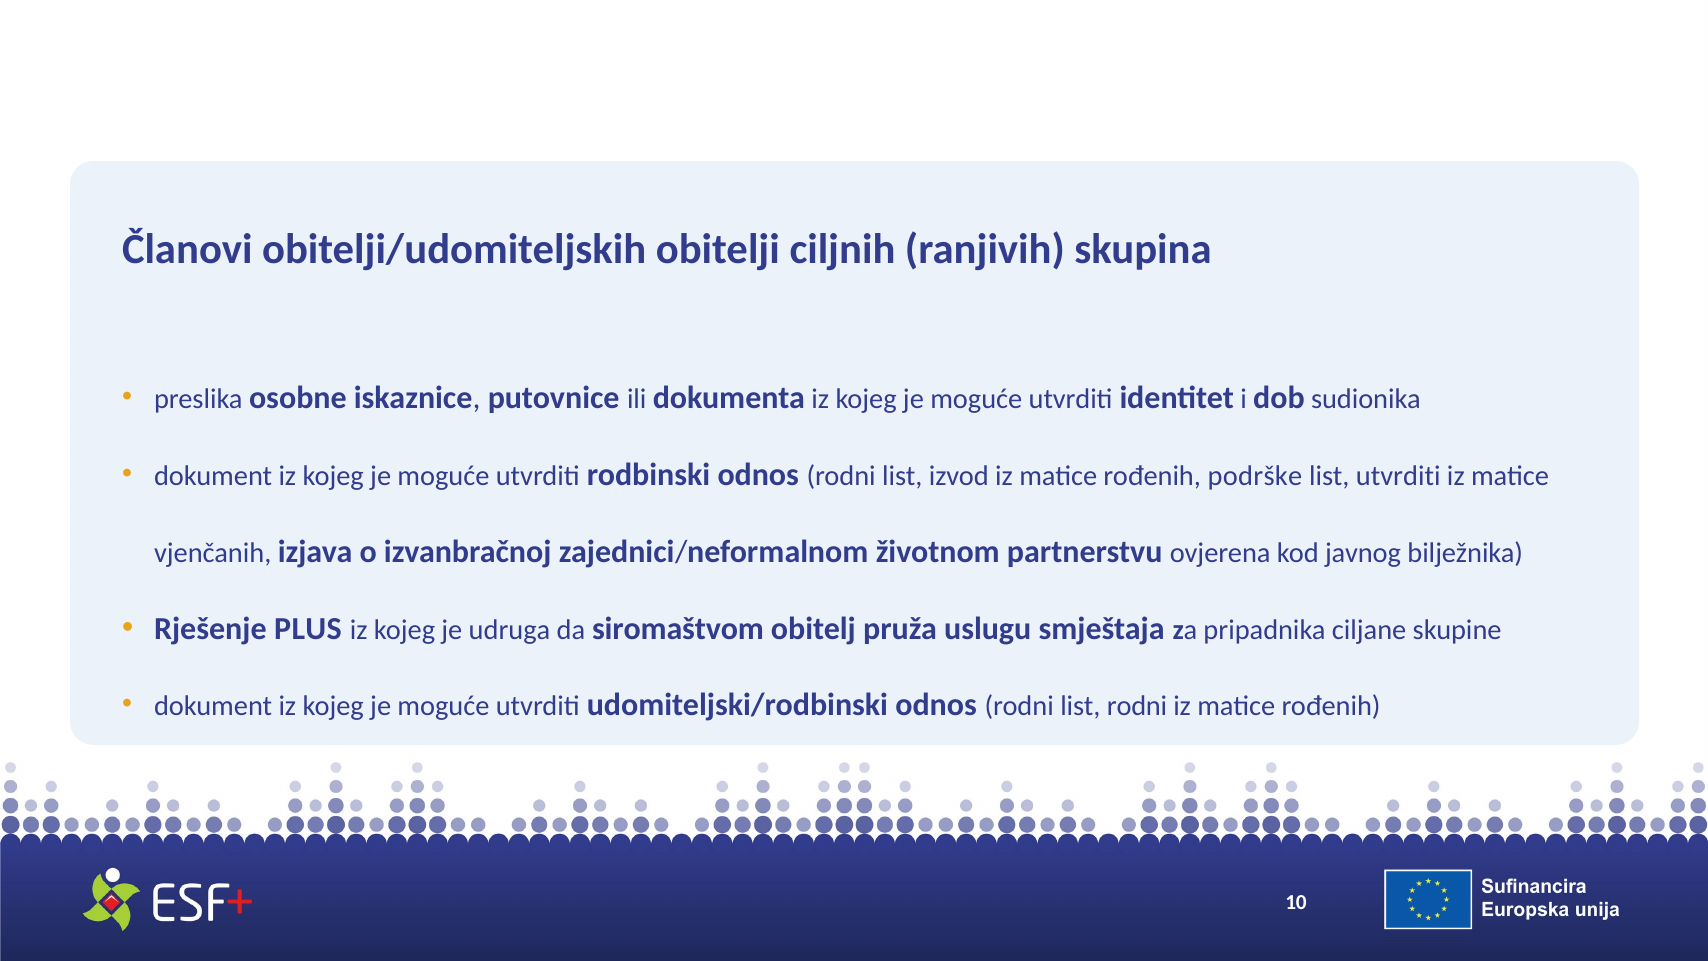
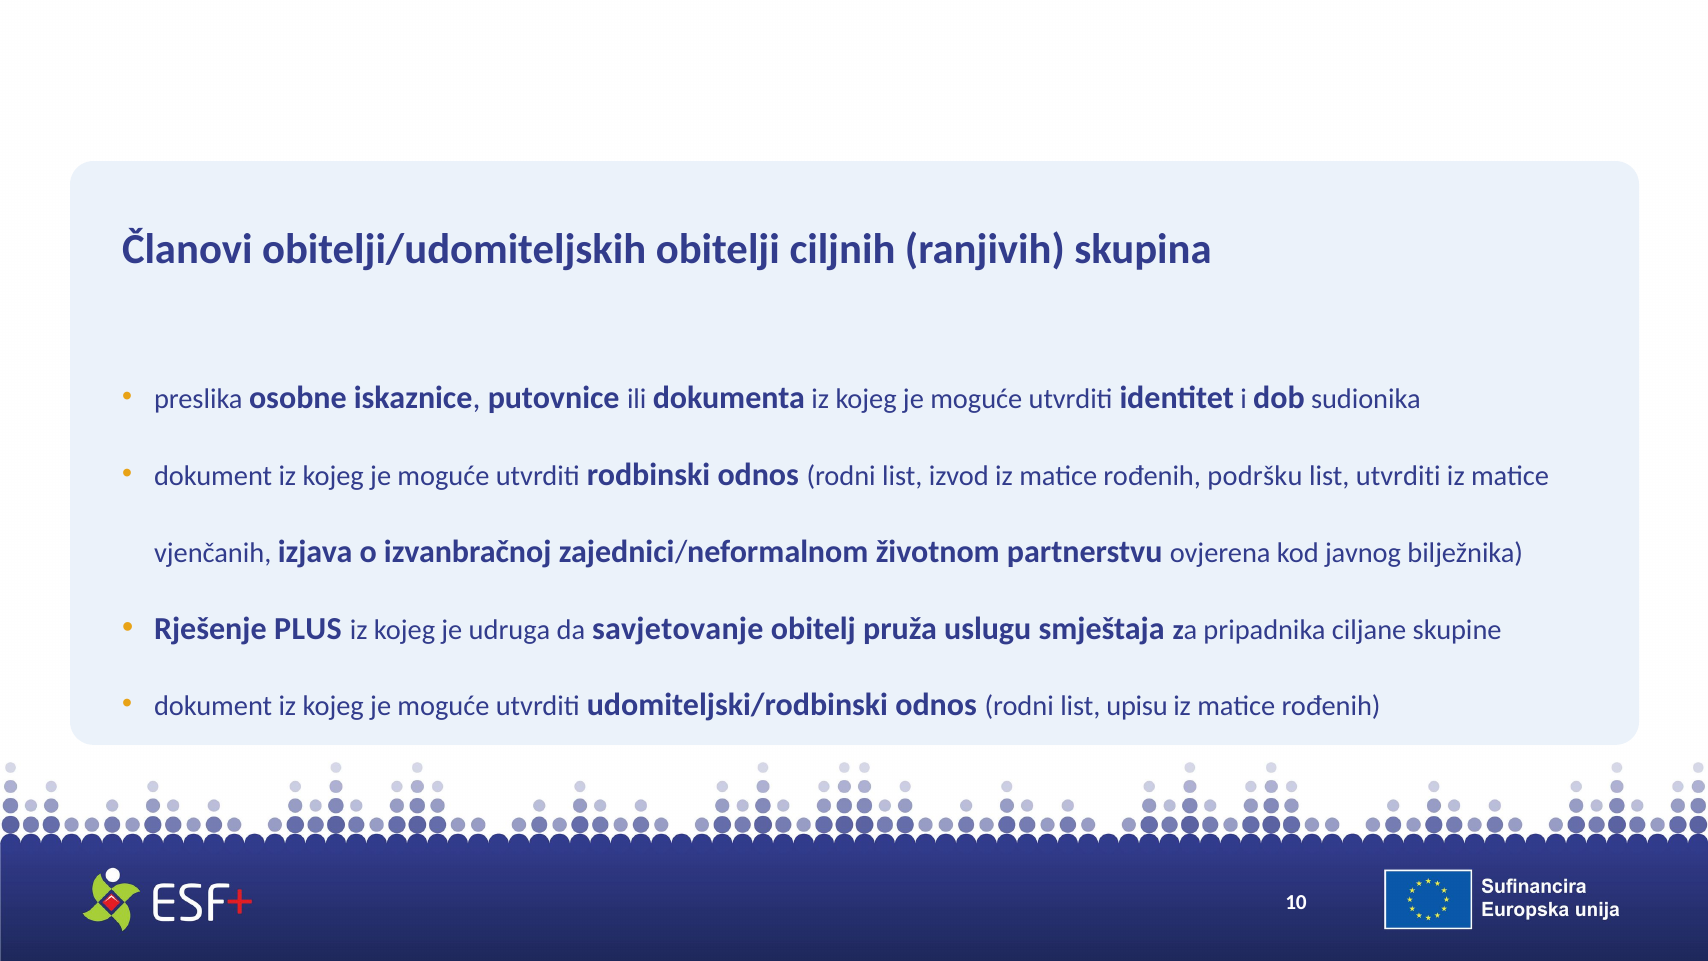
podrške: podrške -> podršku
siromaštvom: siromaštvom -> savjetovanje
list rodni: rodni -> upisu
